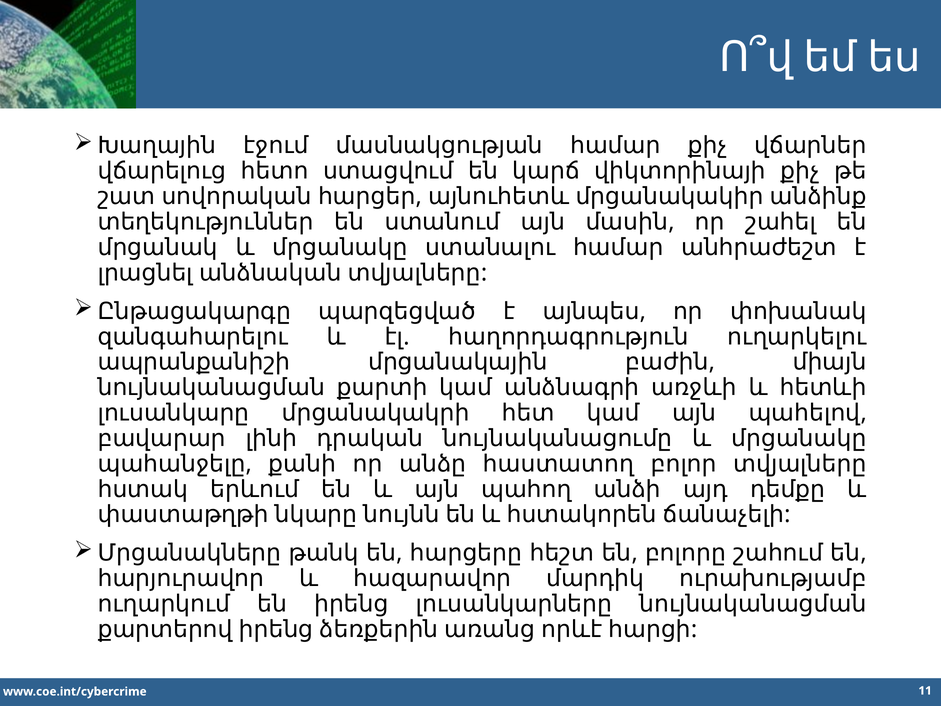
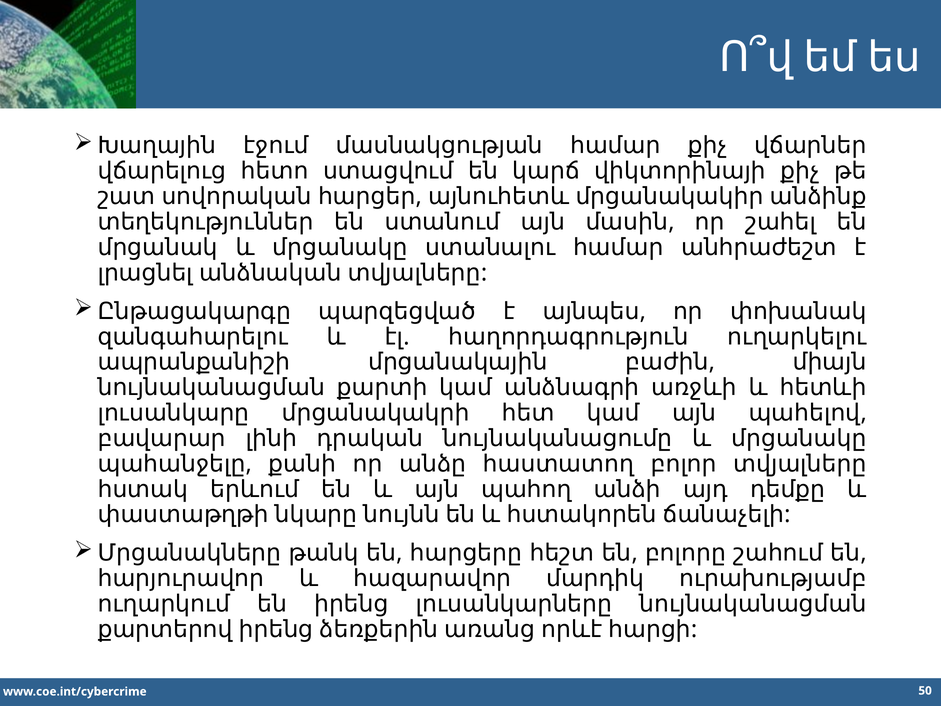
11: 11 -> 50
